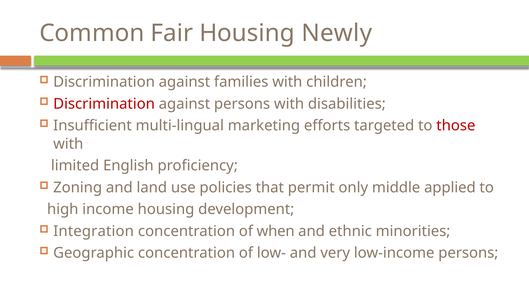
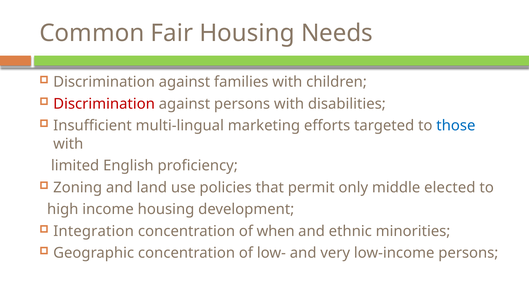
Newly: Newly -> Needs
those colour: red -> blue
applied: applied -> elected
